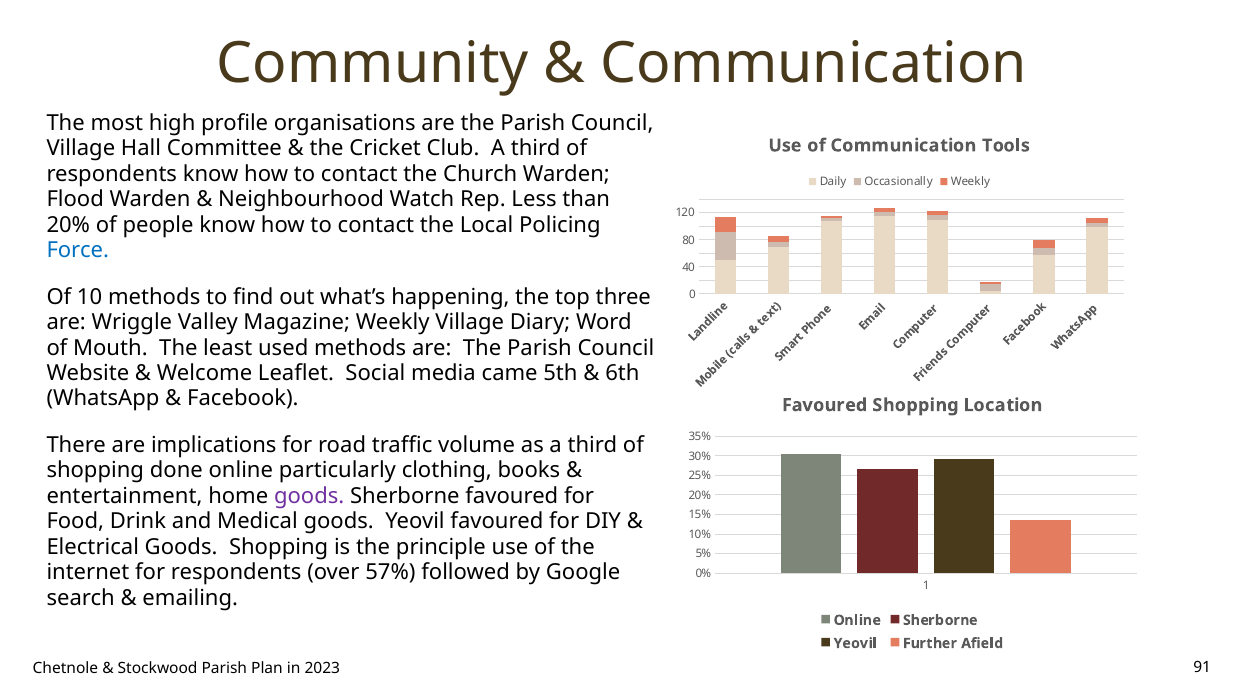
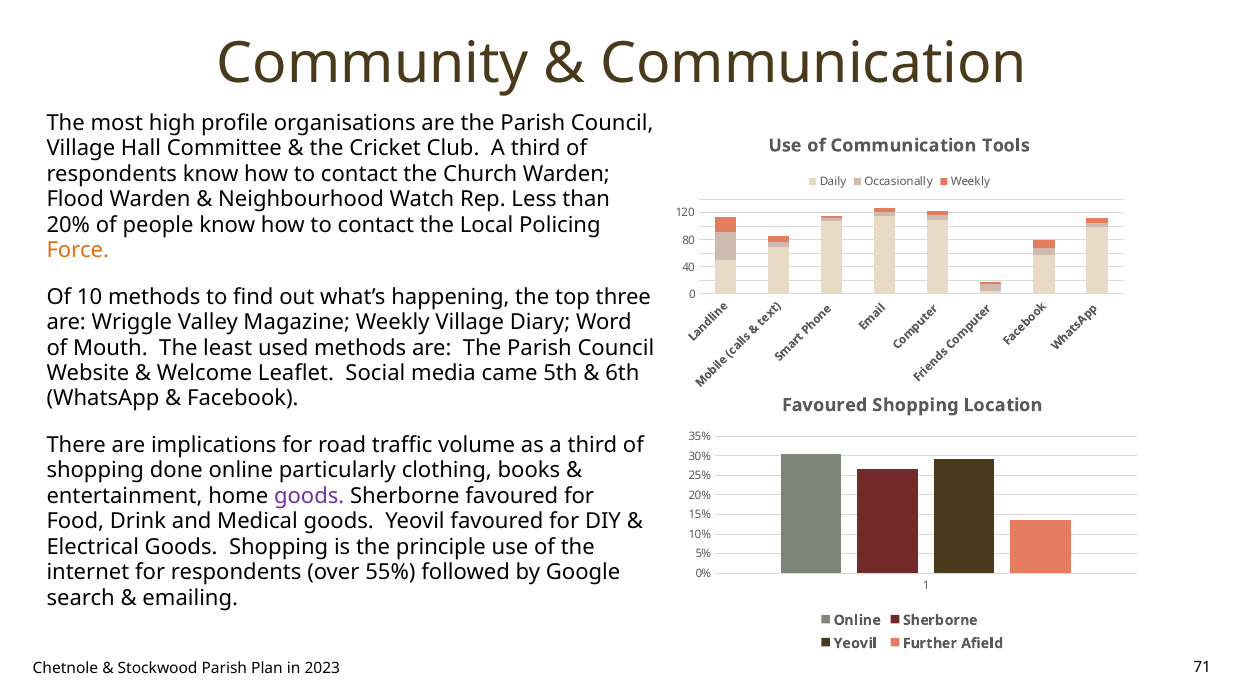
Force colour: blue -> orange
57%: 57% -> 55%
91: 91 -> 71
